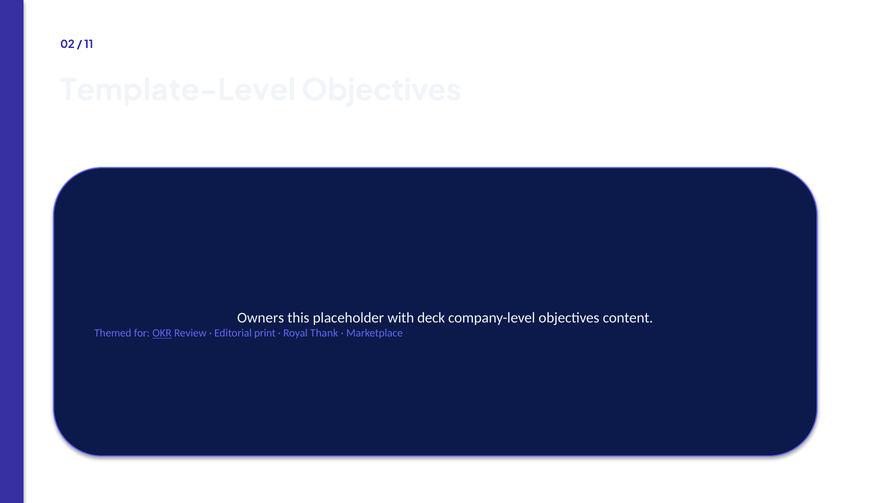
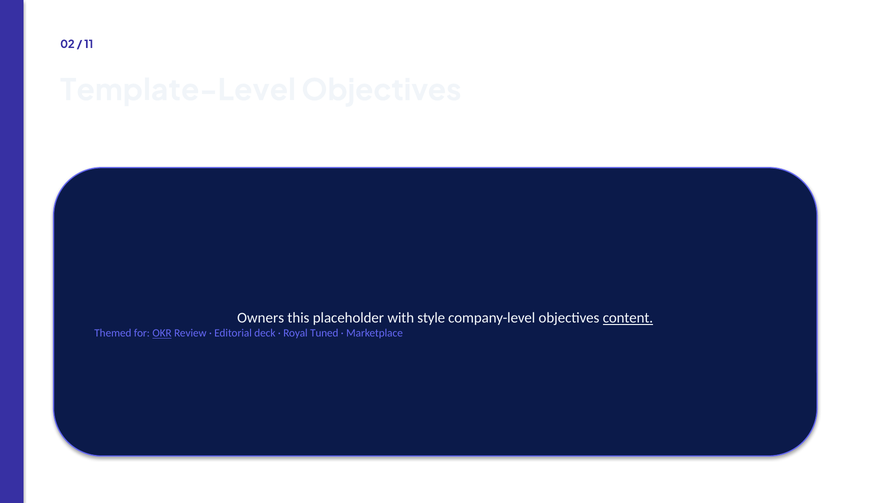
deck: deck -> style
content underline: none -> present
print: print -> deck
Thank: Thank -> Tuned
